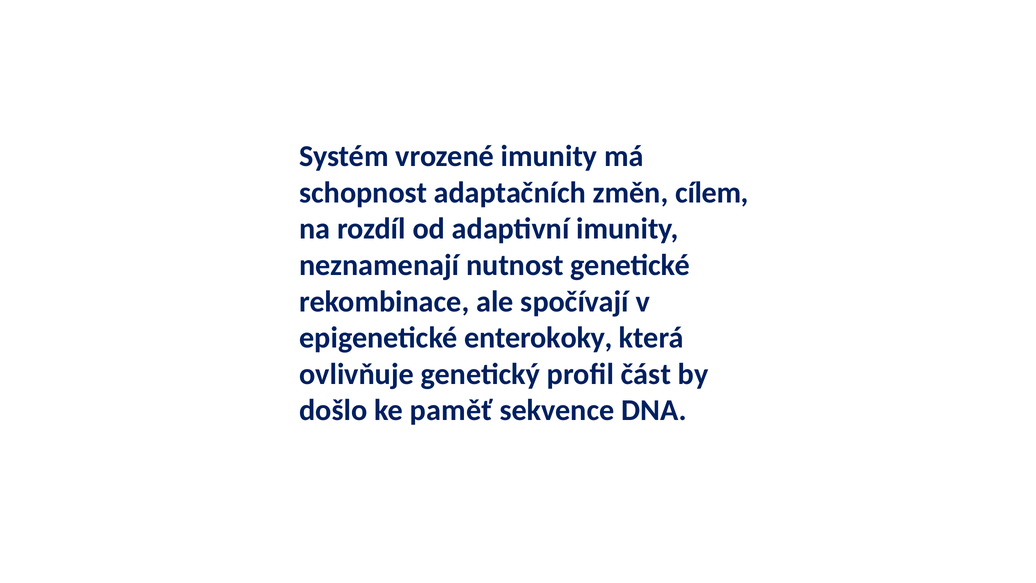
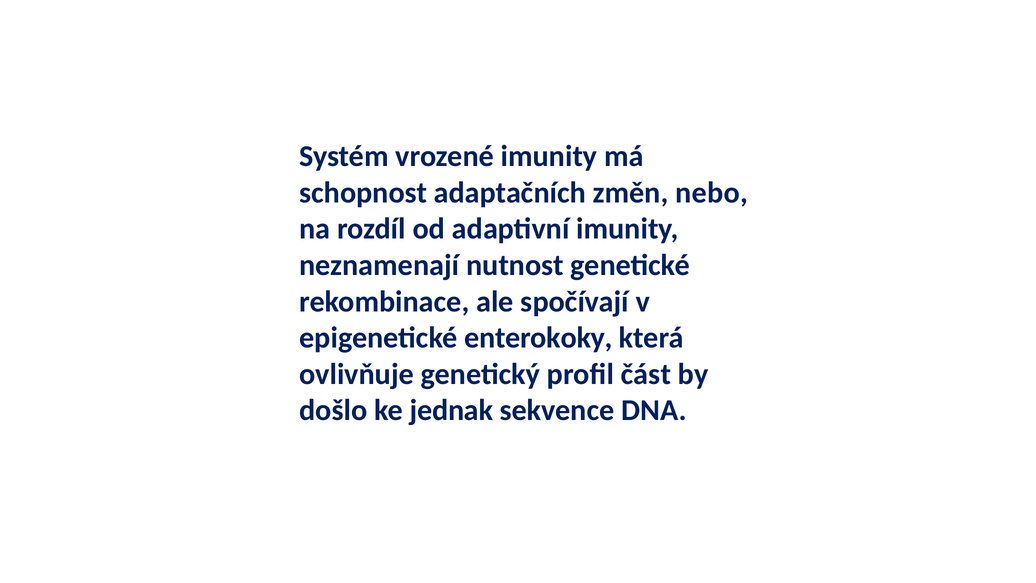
cílem: cílem -> nebo
paměť: paměť -> jednak
